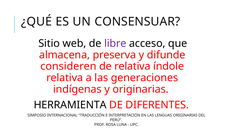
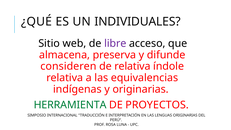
CONSENSUAR: CONSENSUAR -> INDIVIDUALES
generaciones: generaciones -> equivalencias
HERRAMIENTA colour: black -> green
DIFERENTES: DIFERENTES -> PROYECTOS
